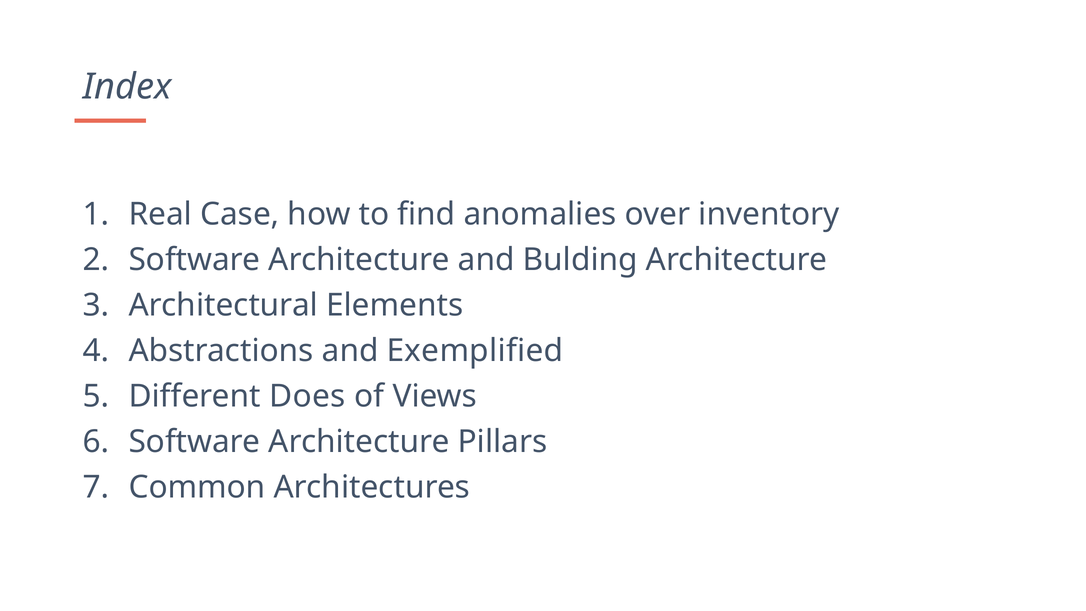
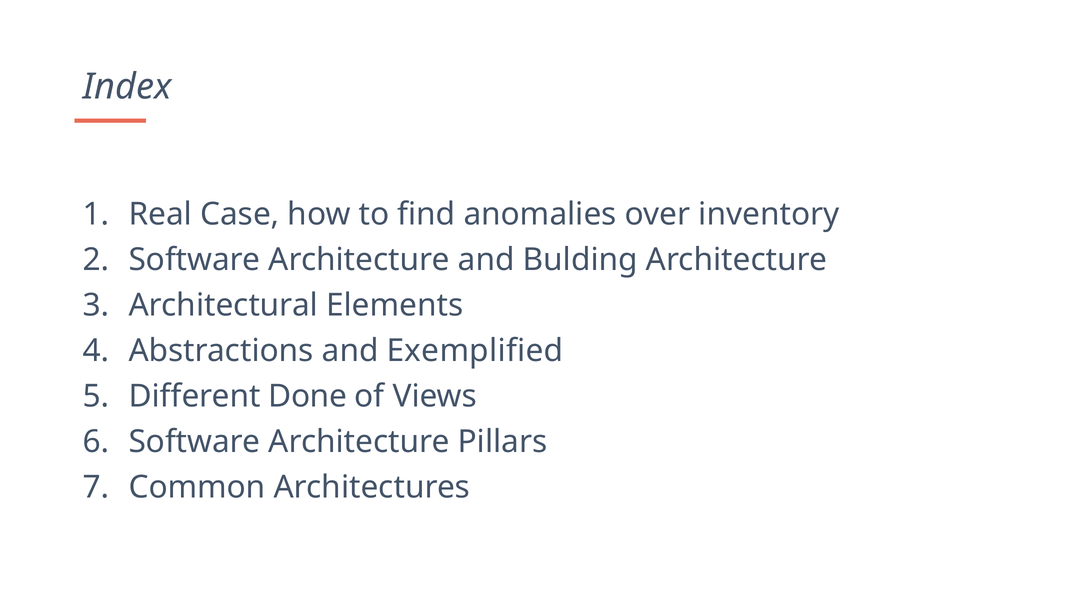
Does: Does -> Done
